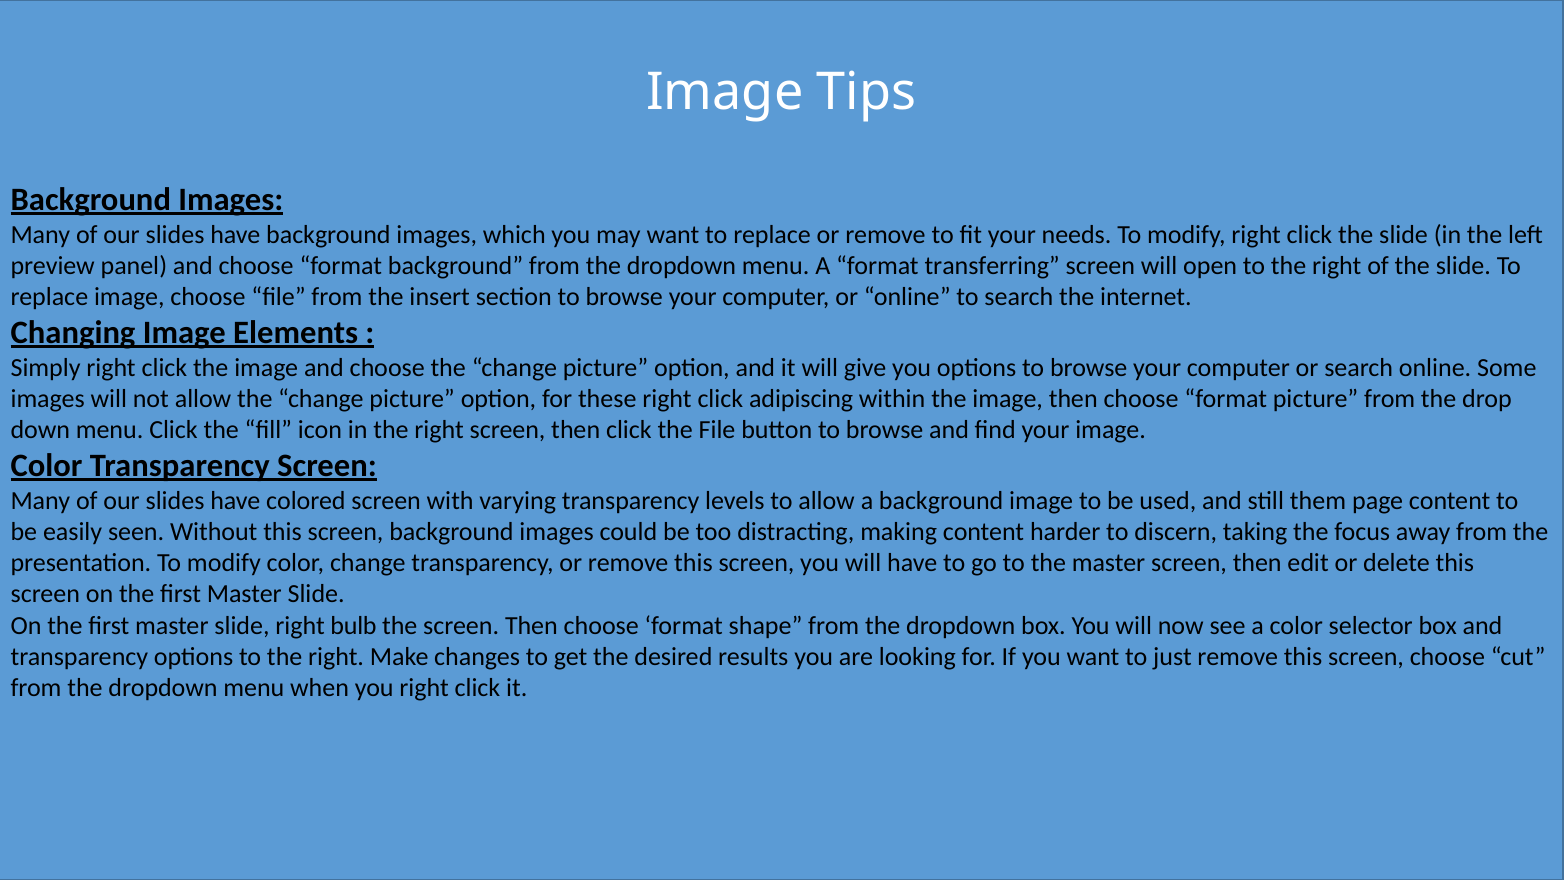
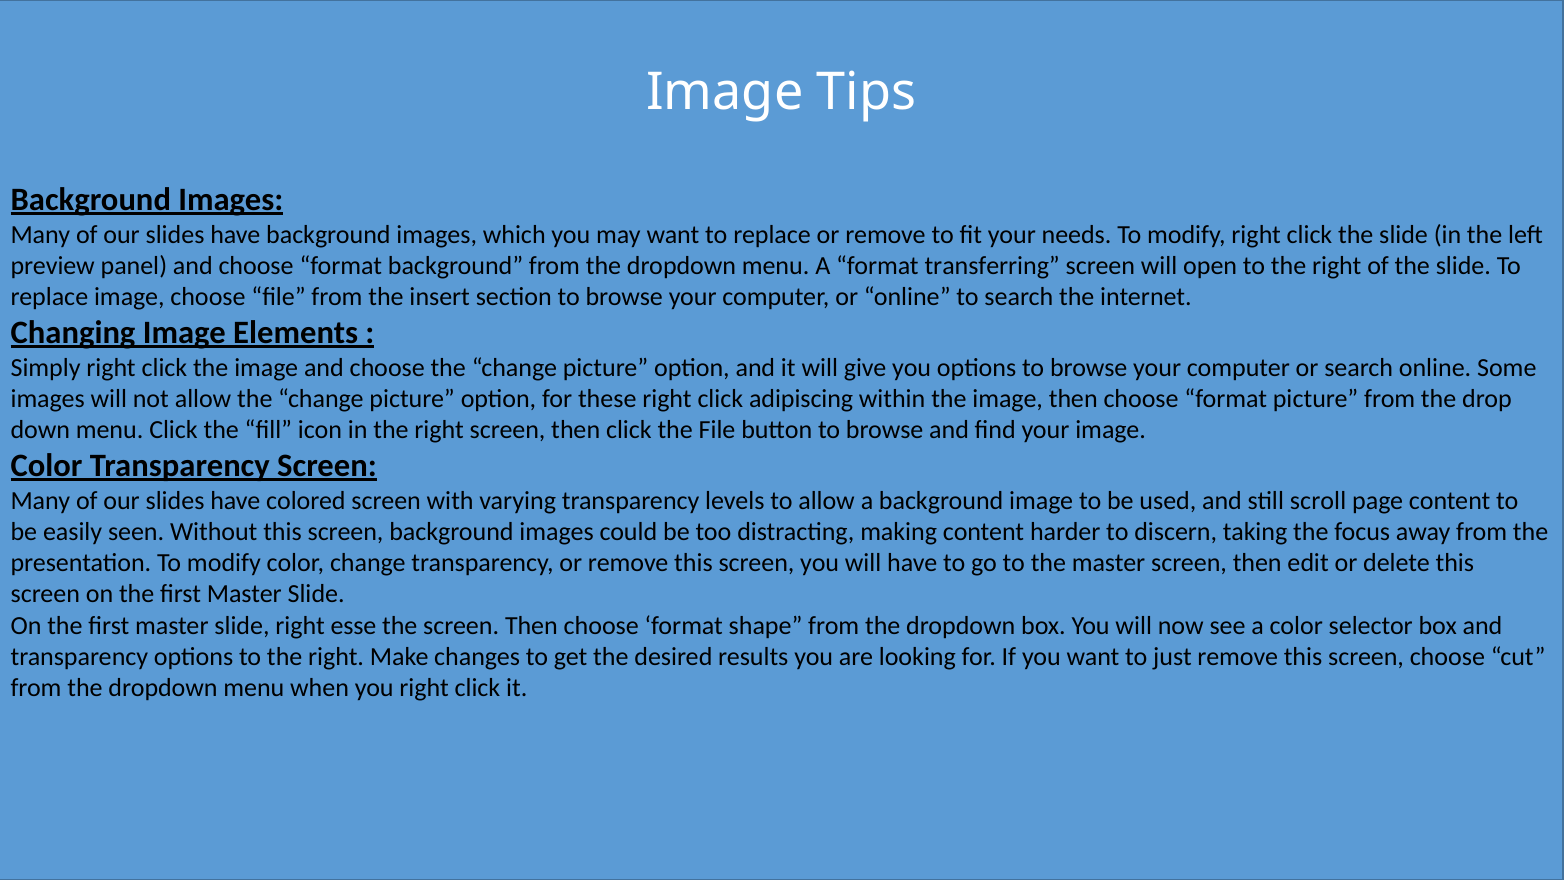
them: them -> scroll
bulb: bulb -> esse
